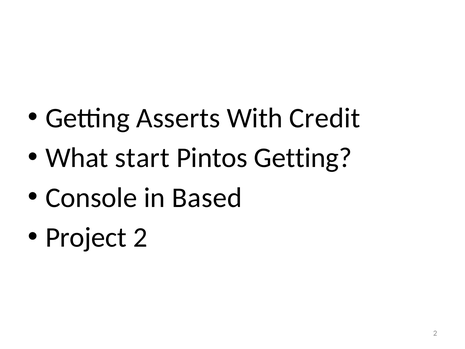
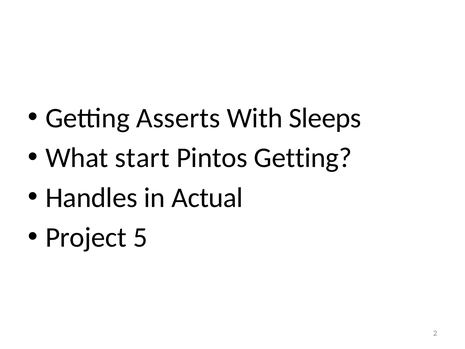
Credit: Credit -> Sleeps
Console: Console -> Handles
Based: Based -> Actual
Project 2: 2 -> 5
